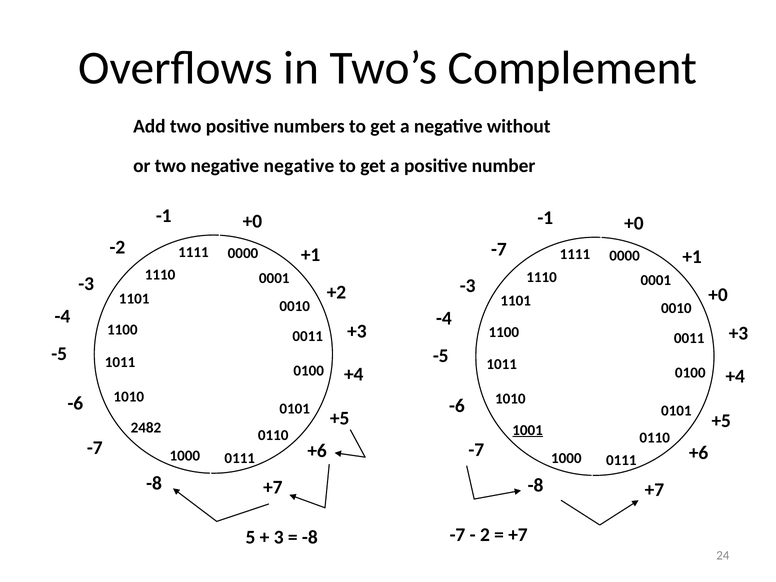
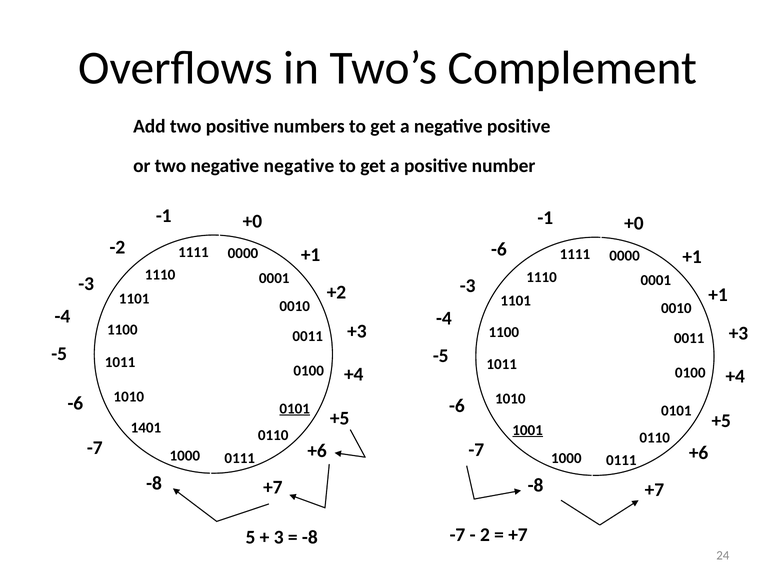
negative without: without -> positive
-7 at (499, 249): -7 -> -6
+0 at (718, 295): +0 -> +1
0101 at (295, 409) underline: none -> present
2482: 2482 -> 1401
